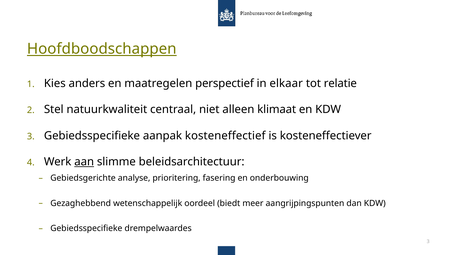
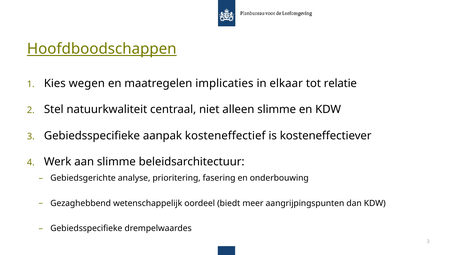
anders: anders -> wegen
perspectief: perspectief -> implicaties
alleen klimaat: klimaat -> slimme
aan underline: present -> none
